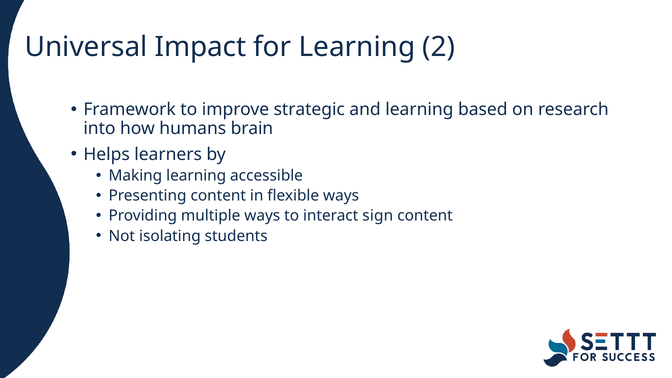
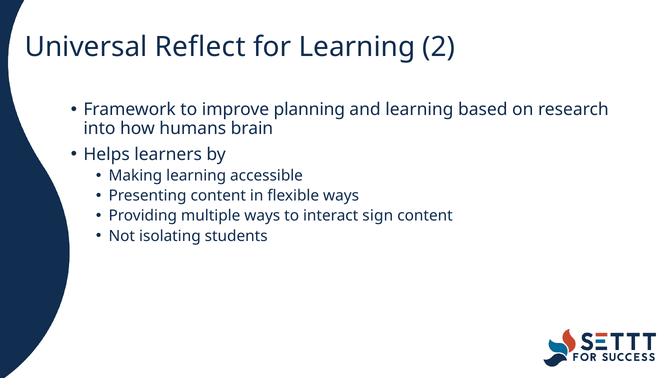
Impact: Impact -> Reflect
strategic: strategic -> planning
